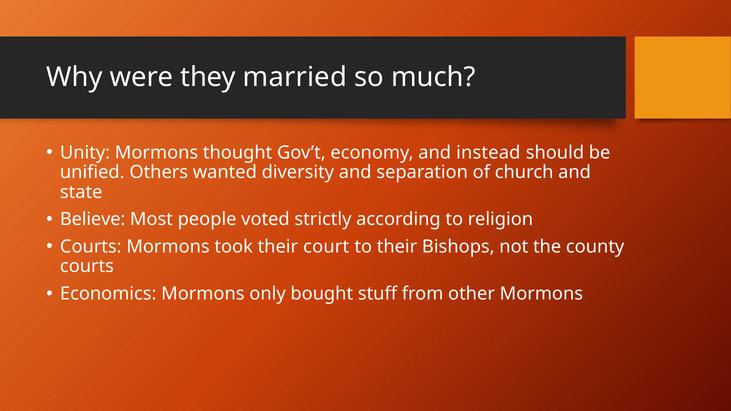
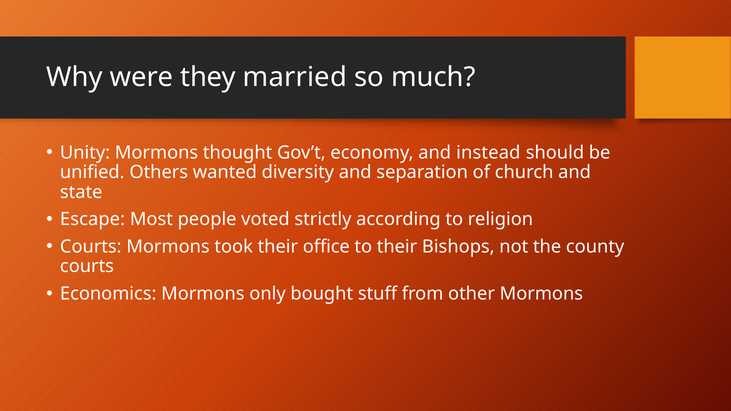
Believe: Believe -> Escape
court: court -> office
